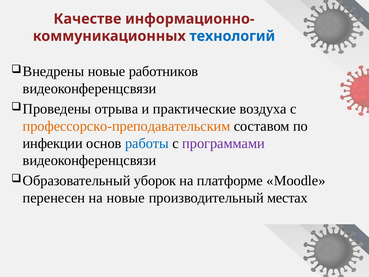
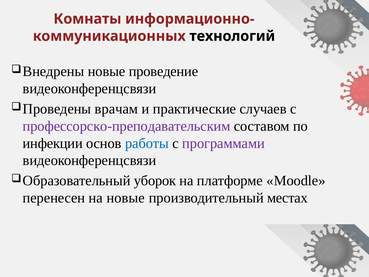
Качестве: Качестве -> Комнаты
технологий colour: blue -> black
работников: работников -> проведение
отрыва: отрыва -> врачам
воздуха: воздуха -> случаев
профессорско-преподавательским colour: orange -> purple
